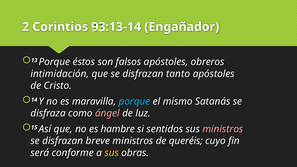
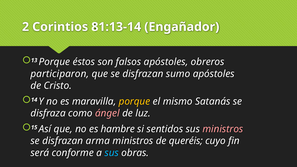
93:13-14: 93:13-14 -> 81:13-14
intimidación: intimidación -> participaron
tanto: tanto -> sumo
porque at (134, 101) colour: light blue -> yellow
breve: breve -> arma
sus at (112, 153) colour: yellow -> light blue
